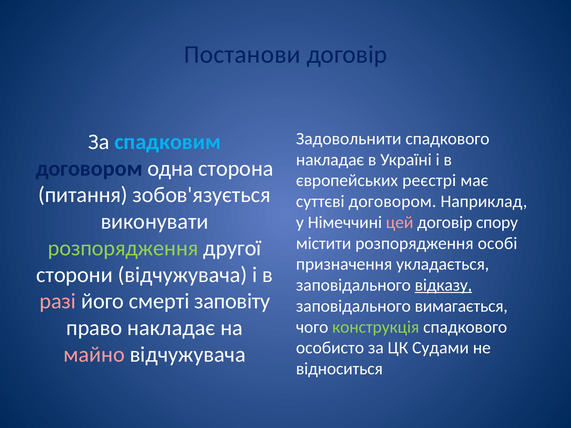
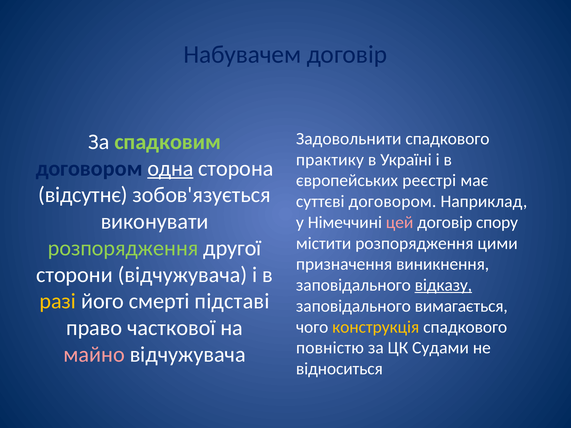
Постанови: Постанови -> Набувачем
спадковим colour: light blue -> light green
накладає at (330, 160): накладає -> практику
одна underline: none -> present
питання: питання -> відсутнє
особі: особі -> цими
укладається: укладається -> виникнення
разі colour: pink -> yellow
заповіту: заповіту -> підставі
право накладає: накладає -> часткової
конструкція colour: light green -> yellow
особисто: особисто -> повністю
